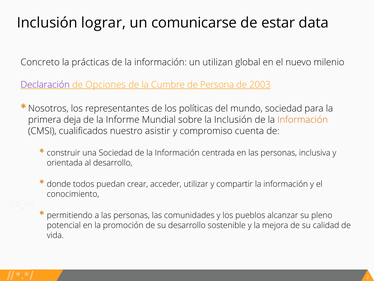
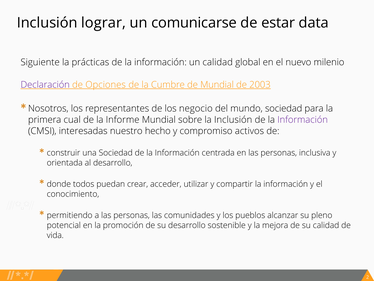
Concreto: Concreto -> Siguiente
un utilizan: utilizan -> calidad
de Persona: Persona -> Mundial
políticas: políticas -> negocio
deja: deja -> cual
Información at (303, 120) colour: orange -> purple
cualificados: cualificados -> interesadas
asistir: asistir -> hecho
cuenta: cuenta -> activos
